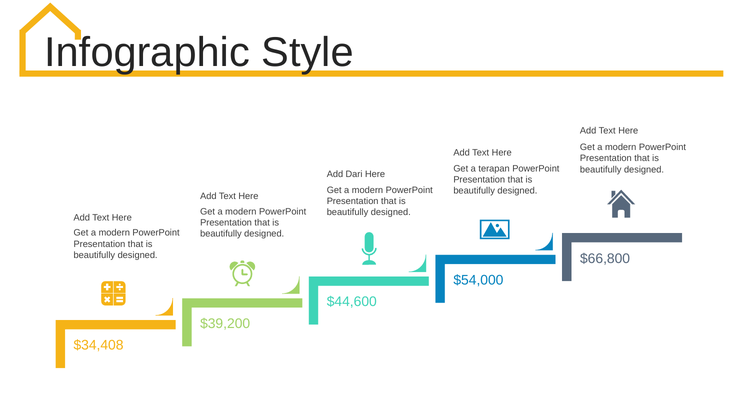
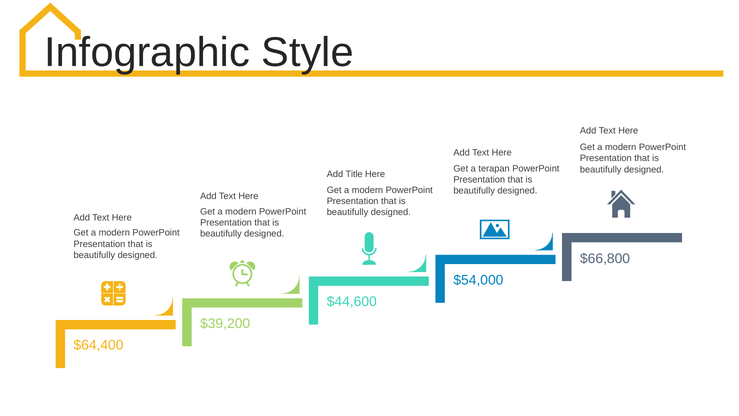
Dari: Dari -> Title
$34,408: $34,408 -> $64,400
